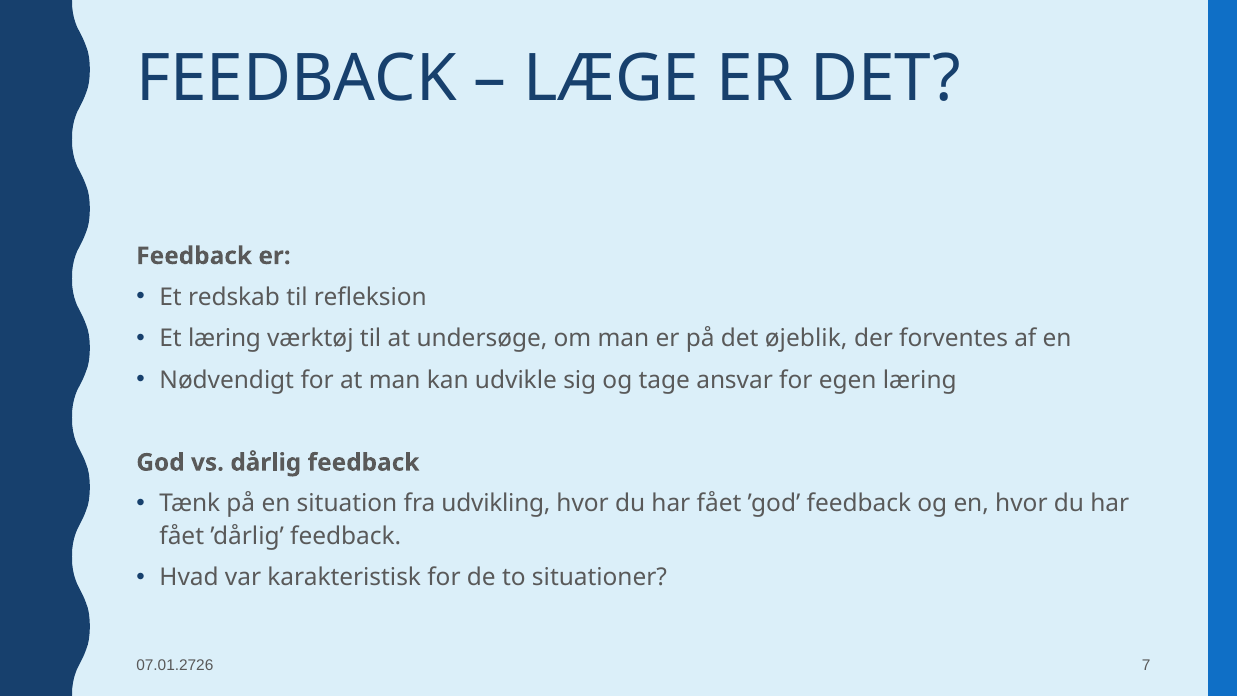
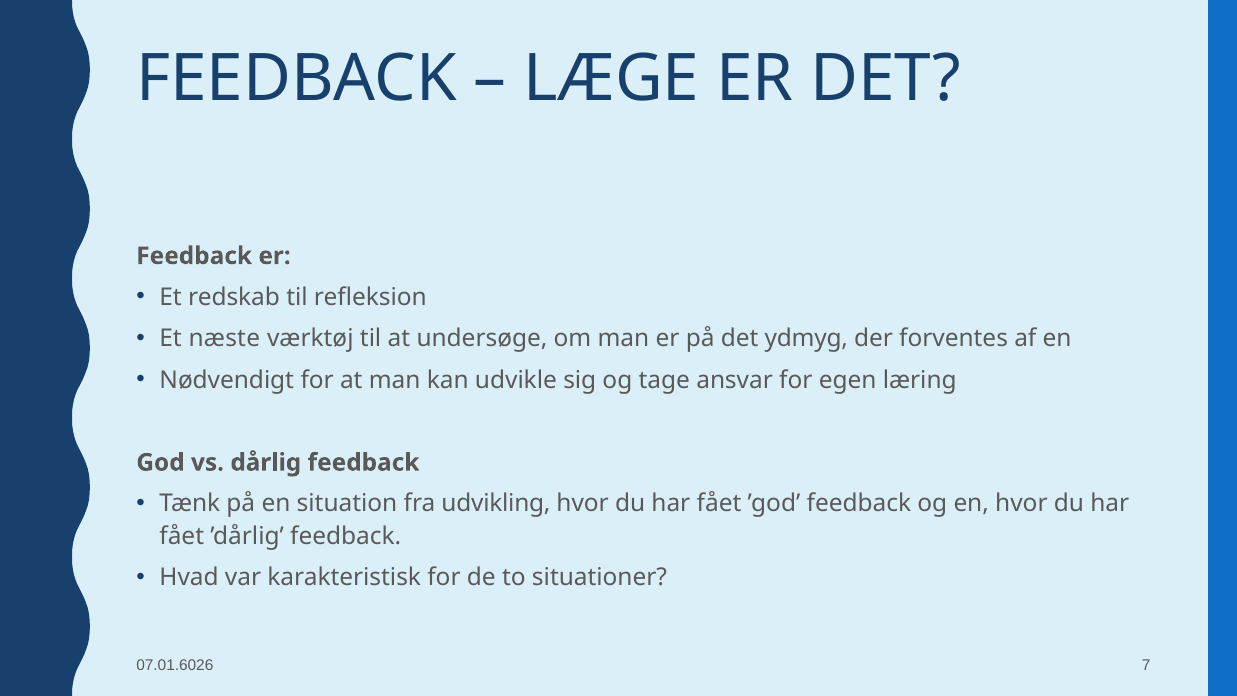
Et læring: læring -> næste
øjeblik: øjeblik -> ydmyg
07.01.2726: 07.01.2726 -> 07.01.6026
